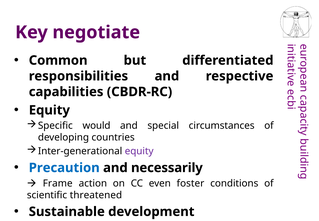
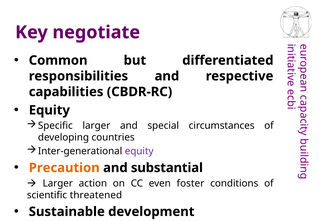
Specific would: would -> larger
Precaution colour: blue -> orange
necessarily: necessarily -> substantial
Frame at (58, 183): Frame -> Larger
